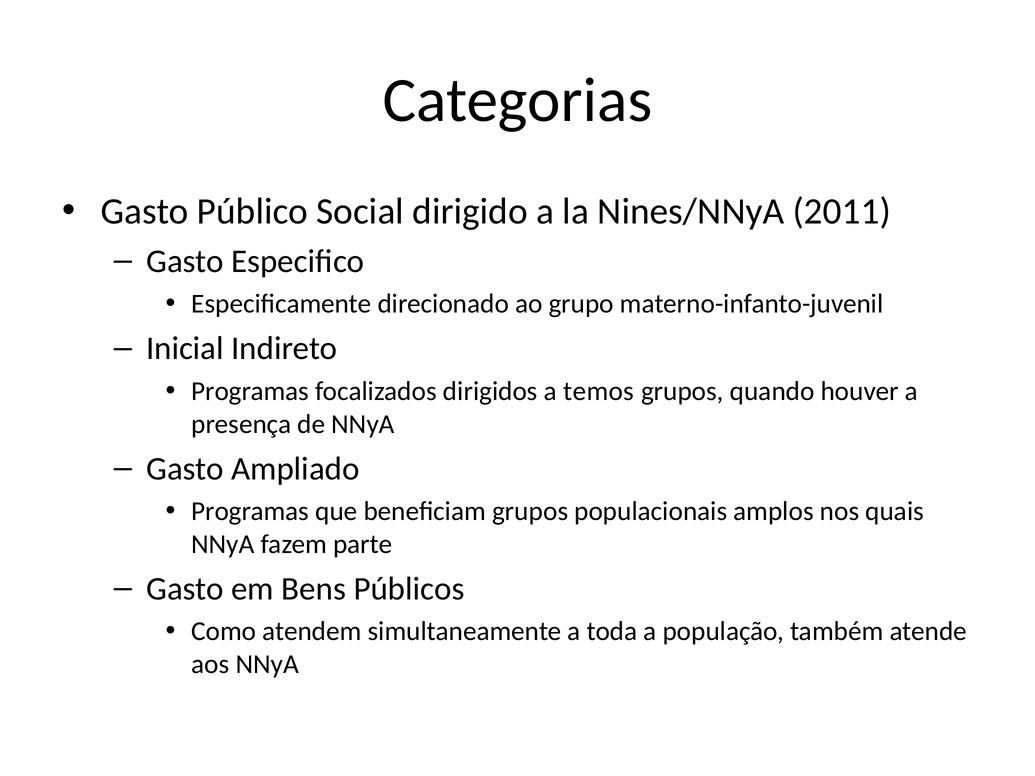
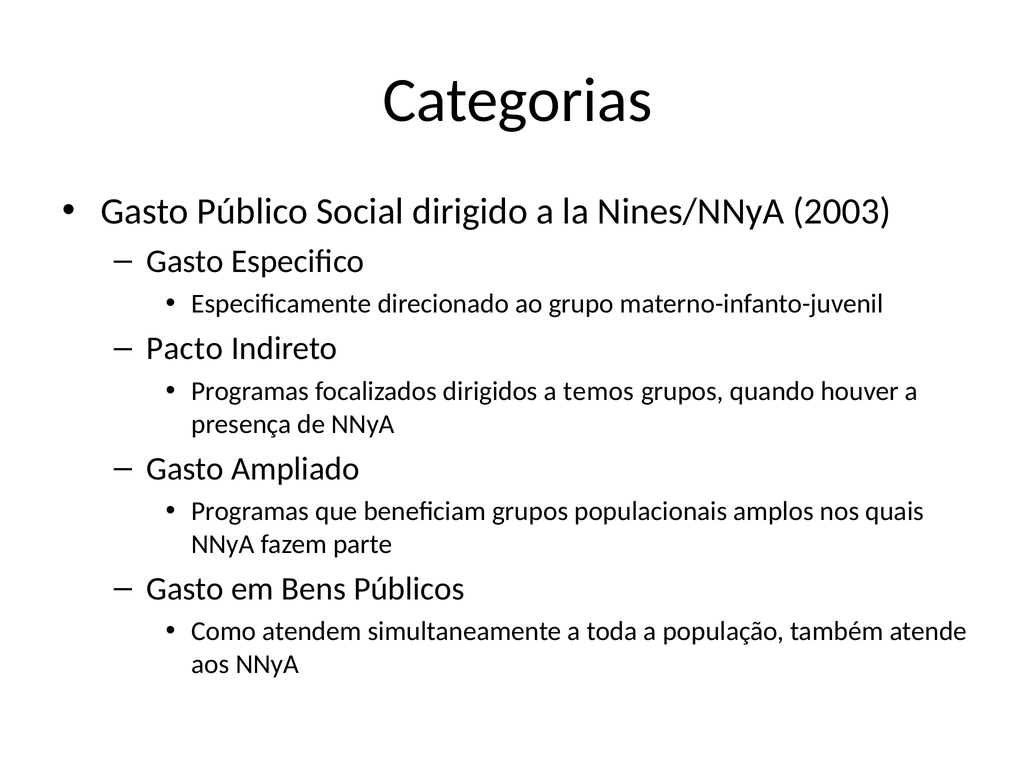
2011: 2011 -> 2003
Inicial: Inicial -> Pacto
